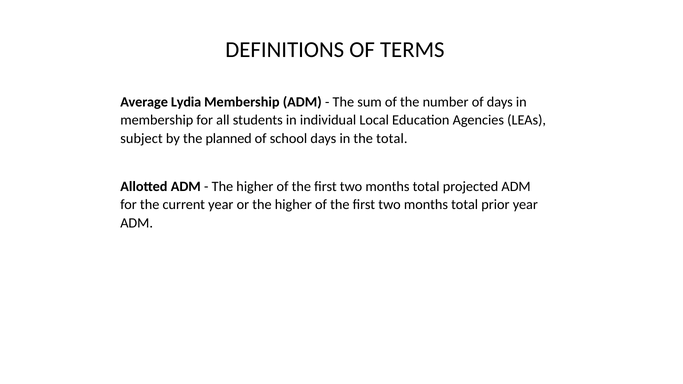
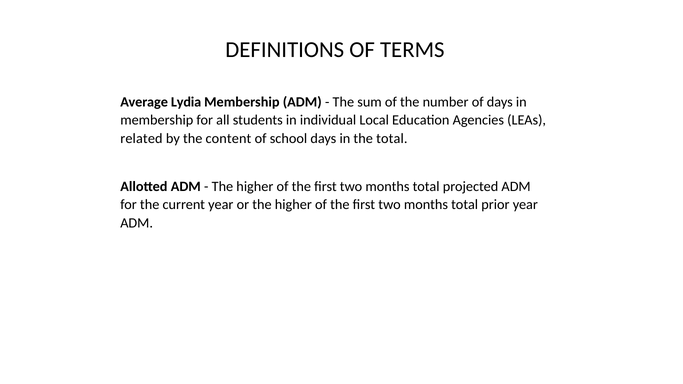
subject: subject -> related
planned: planned -> content
